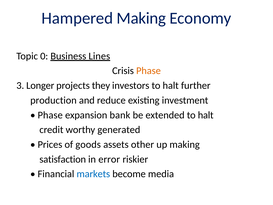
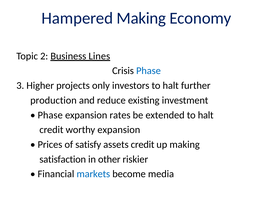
0: 0 -> 2
Phase at (148, 71) colour: orange -> blue
Longer: Longer -> Higher
they: they -> only
bank: bank -> rates
worthy generated: generated -> expansion
goods: goods -> satisfy
assets other: other -> credit
error: error -> other
